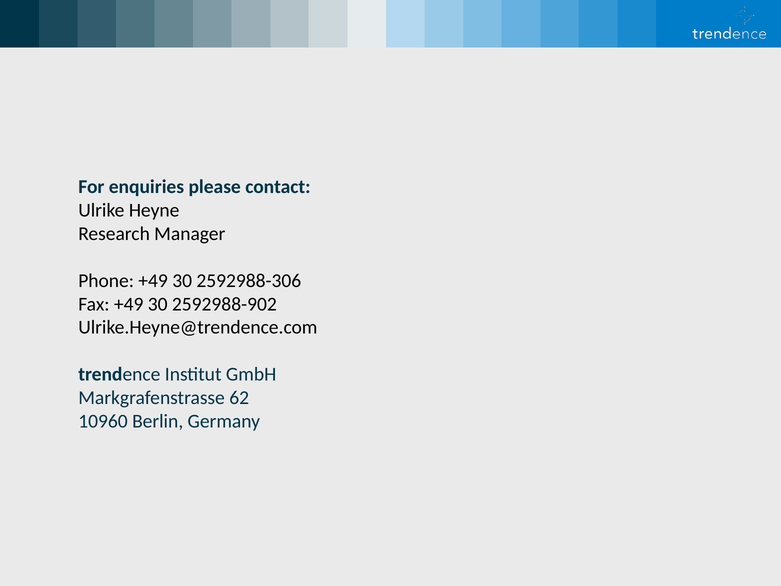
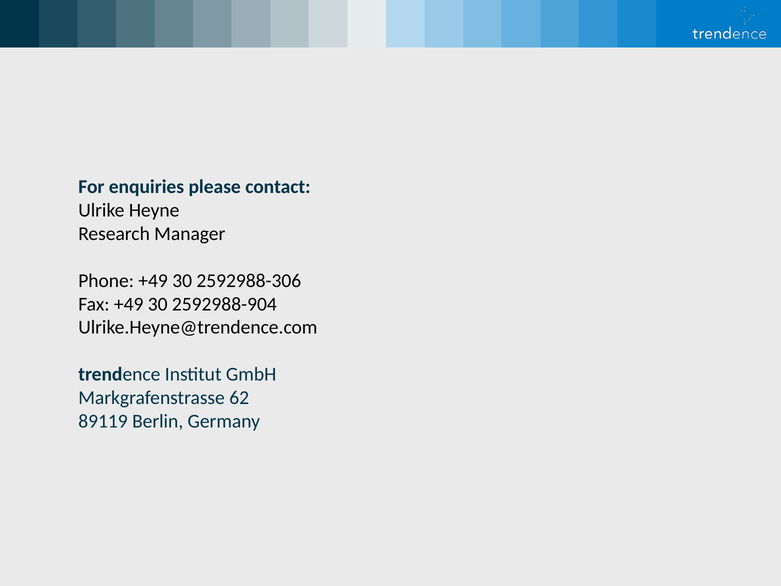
2592988-902: 2592988-902 -> 2592988-904
10960: 10960 -> 89119
